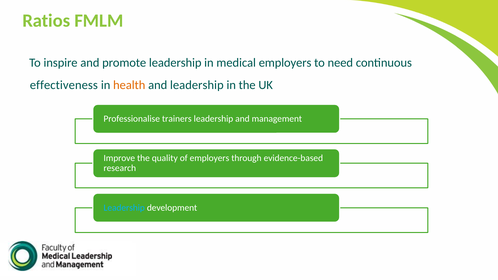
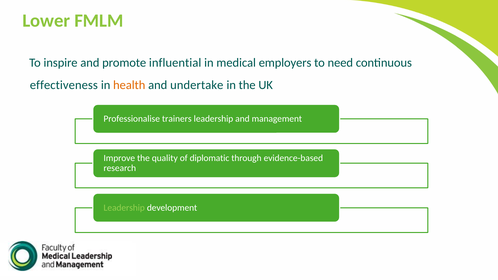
Ratios: Ratios -> Lower
promote leadership: leadership -> influential
and leadership: leadership -> undertake
employers at (210, 158): employers -> diplomatic
Leadership at (124, 208) colour: light blue -> light green
